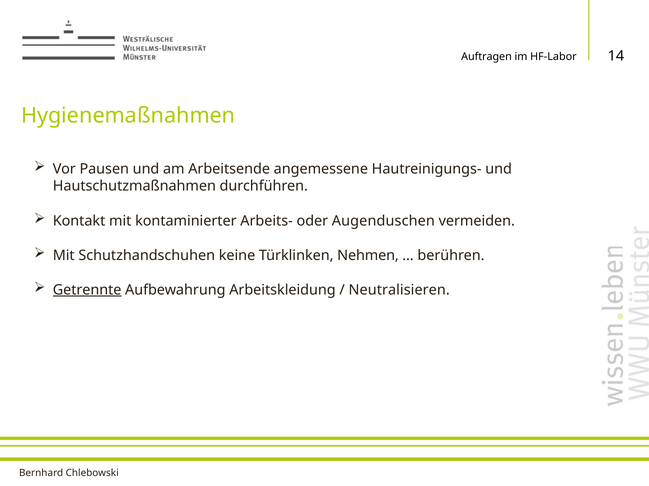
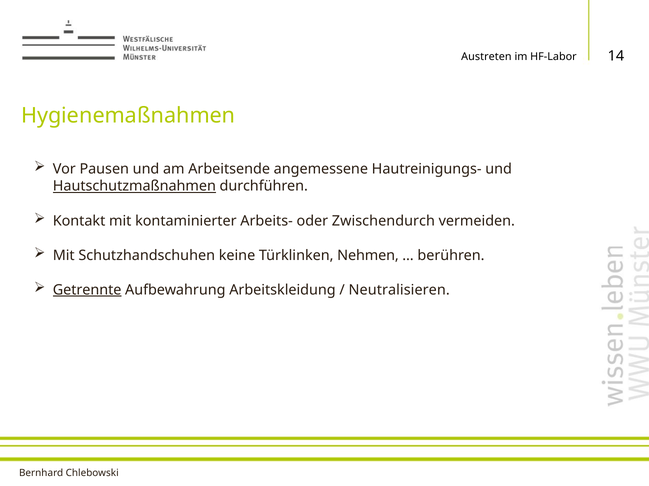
Auftragen: Auftragen -> Austreten
Hautschutzmaßnahmen underline: none -> present
Augenduschen: Augenduschen -> Zwischendurch
